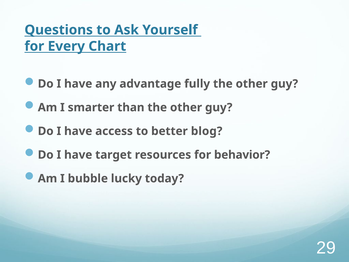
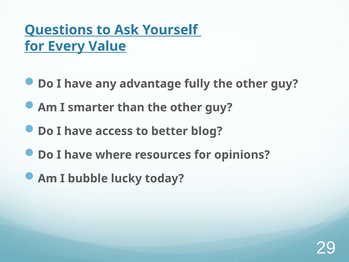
Chart: Chart -> Value
target: target -> where
behavior: behavior -> opinions
